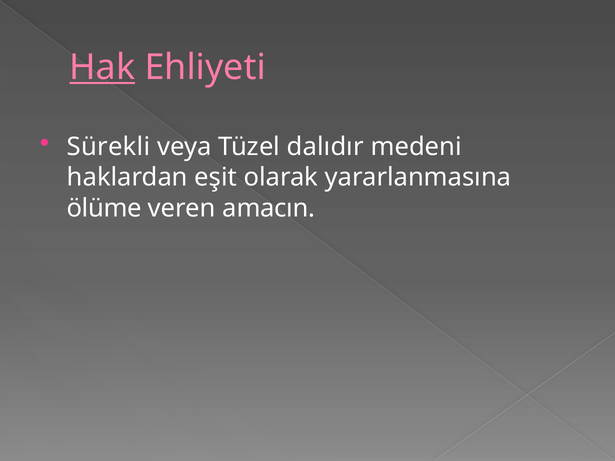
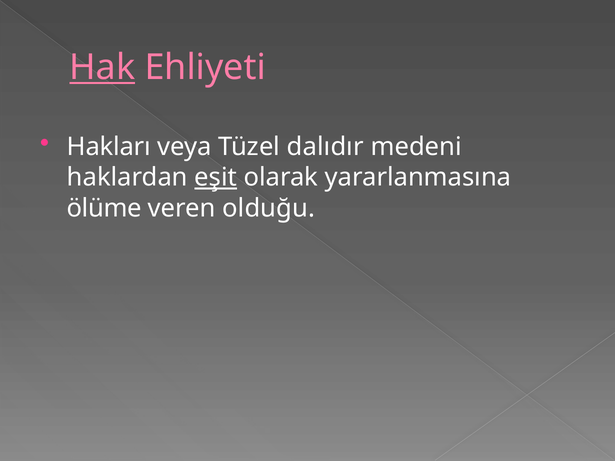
Sürekli: Sürekli -> Hakları
eşit underline: none -> present
amacın: amacın -> olduğu
